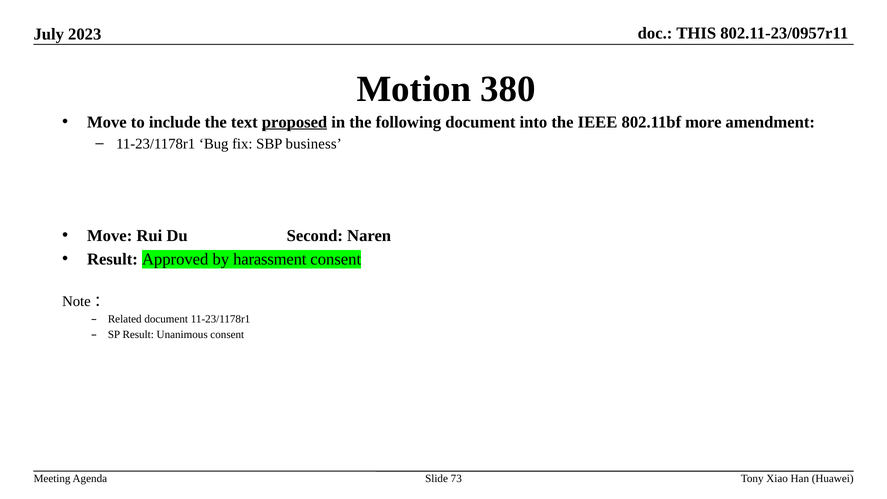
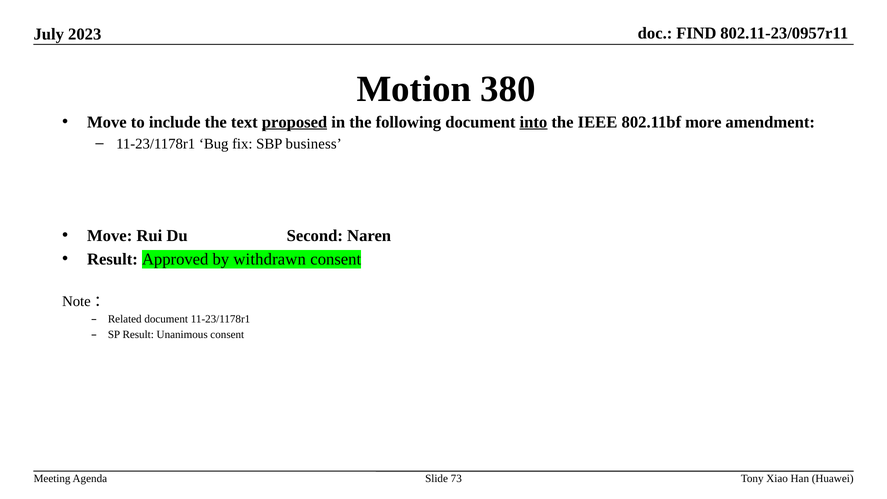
THIS: THIS -> FIND
into underline: none -> present
harassment: harassment -> withdrawn
